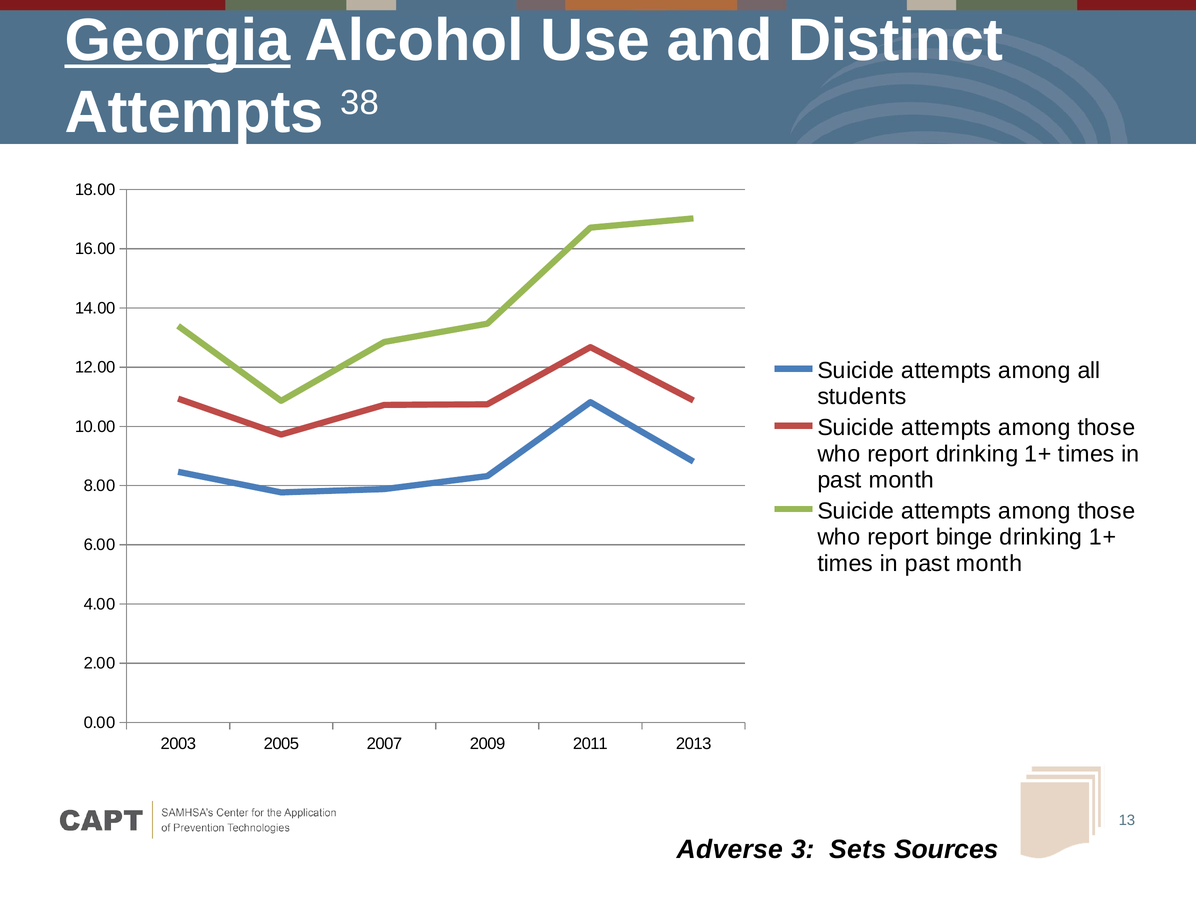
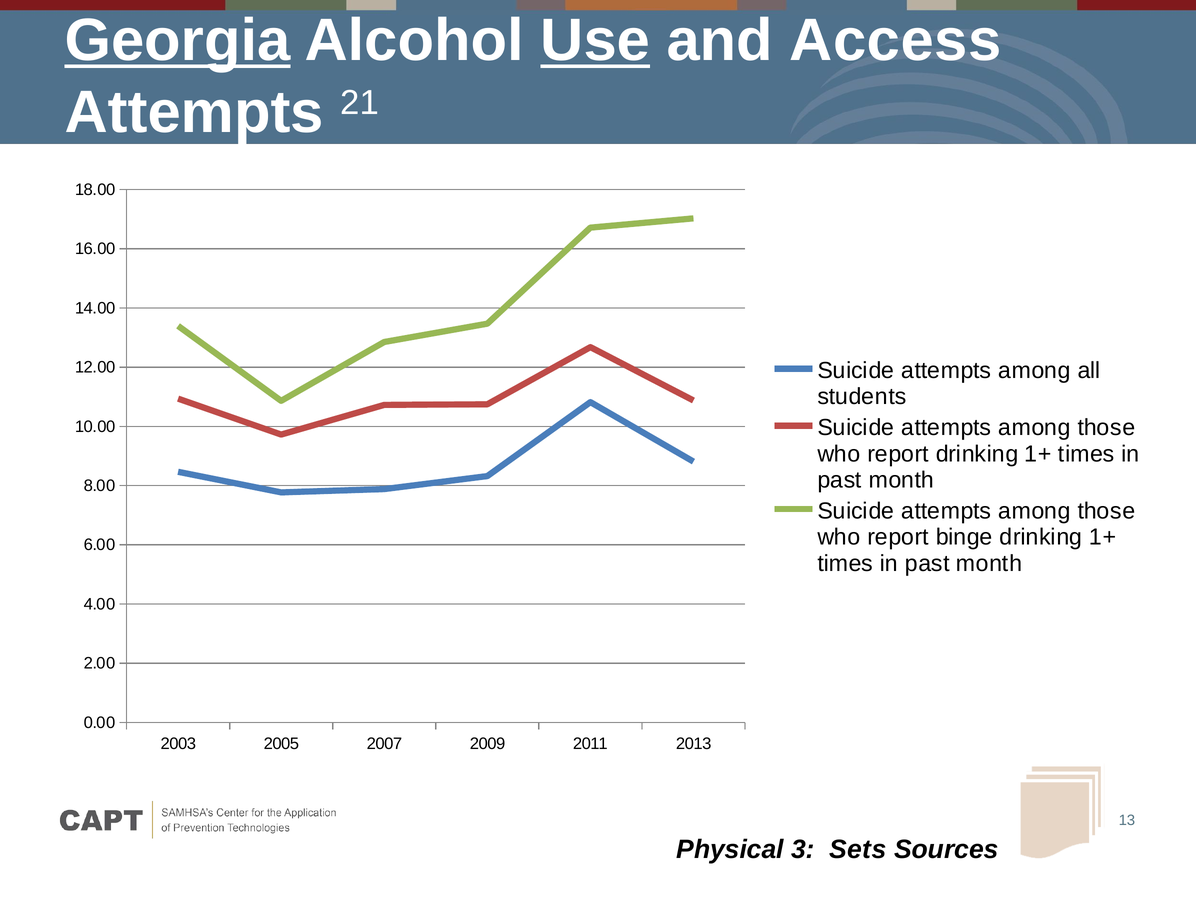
Use underline: none -> present
Distinct: Distinct -> Access
38: 38 -> 21
Adverse: Adverse -> Physical
